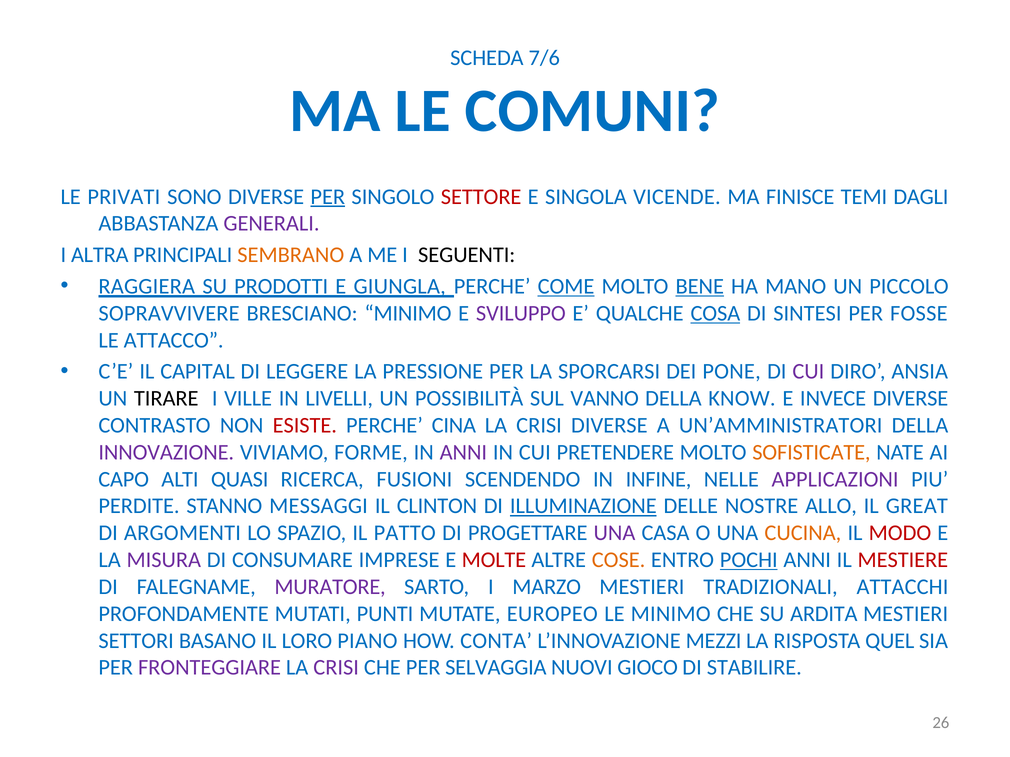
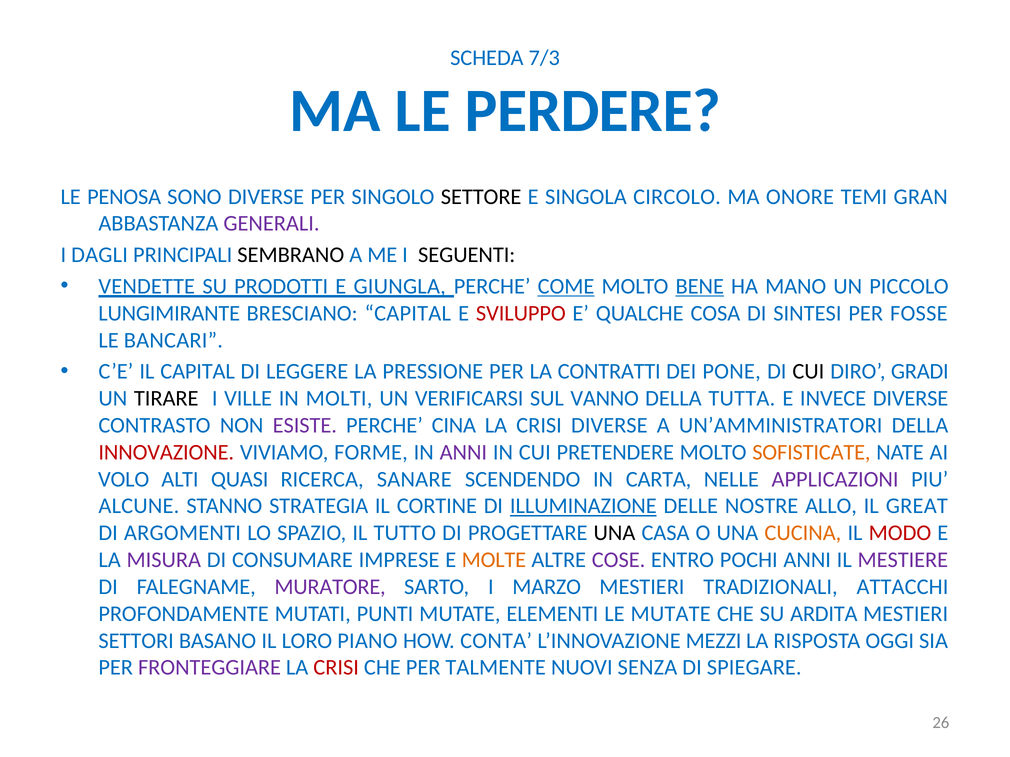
7/6: 7/6 -> 7/3
COMUNI: COMUNI -> PERDERE
PRIVATI: PRIVATI -> PENOSA
PER at (328, 197) underline: present -> none
SETTORE colour: red -> black
VICENDE: VICENDE -> CIRCOLO
FINISCE: FINISCE -> ONORE
DAGLI: DAGLI -> GRAN
ALTRA: ALTRA -> DAGLI
SEMBRANO colour: orange -> black
RAGGIERA: RAGGIERA -> VENDETTE
SOPRAVVIVERE: SOPRAVVIVERE -> LUNGIMIRANTE
BRESCIANO MINIMO: MINIMO -> CAPITAL
SVILUPPO colour: purple -> red
COSA underline: present -> none
ATTACCO: ATTACCO -> BANCARI
SPORCARSI: SPORCARSI -> CONTRATTI
CUI at (808, 372) colour: purple -> black
ANSIA: ANSIA -> GRADI
LIVELLI: LIVELLI -> MOLTI
POSSIBILITÀ: POSSIBILITÀ -> VERIFICARSI
KNOW: KNOW -> TUTTA
ESISTE colour: red -> purple
INNOVAZIONE colour: purple -> red
CAPO: CAPO -> VOLO
FUSIONI: FUSIONI -> SANARE
INFINE: INFINE -> CARTA
PERDITE: PERDITE -> ALCUNE
MESSAGGI: MESSAGGI -> STRATEGIA
CLINTON: CLINTON -> CORTINE
PATTO: PATTO -> TUTTO
UNA at (614, 533) colour: purple -> black
MOLTE colour: red -> orange
COSE colour: orange -> purple
POCHI underline: present -> none
MESTIERE colour: red -> purple
EUROPEO: EUROPEO -> ELEMENTI
LE MINIMO: MINIMO -> MUTATE
QUEL: QUEL -> OGGI
CRISI at (336, 668) colour: purple -> red
SELVAGGIA: SELVAGGIA -> TALMENTE
GIOCO: GIOCO -> SENZA
STABILIRE: STABILIRE -> SPIEGARE
